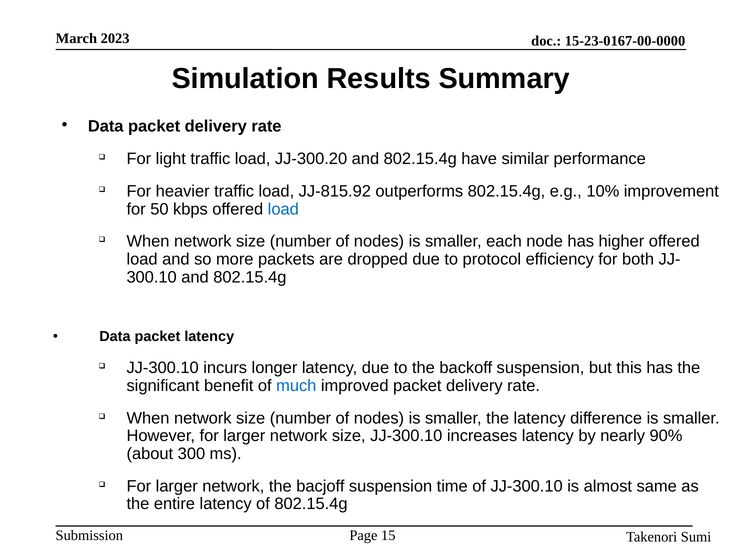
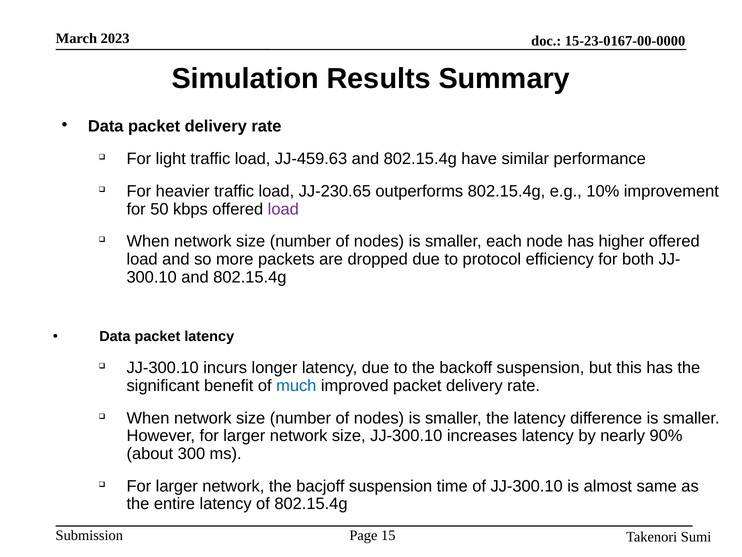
JJ-300.20: JJ-300.20 -> JJ-459.63
JJ-815.92: JJ-815.92 -> JJ-230.65
load at (283, 209) colour: blue -> purple
